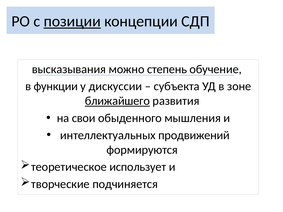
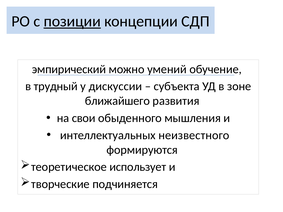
высказывания: высказывания -> эмпирический
степень: степень -> умений
функции: функции -> трудный
ближайшего underline: present -> none
продвижений: продвижений -> неизвестного
